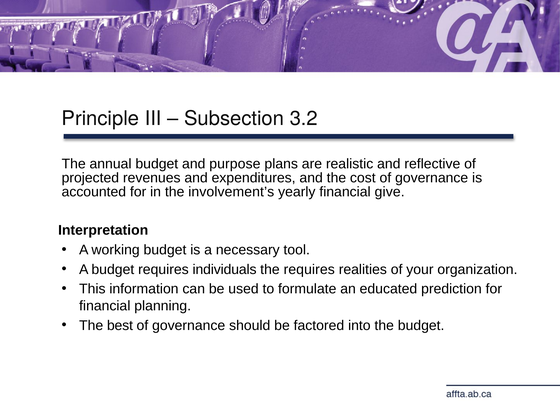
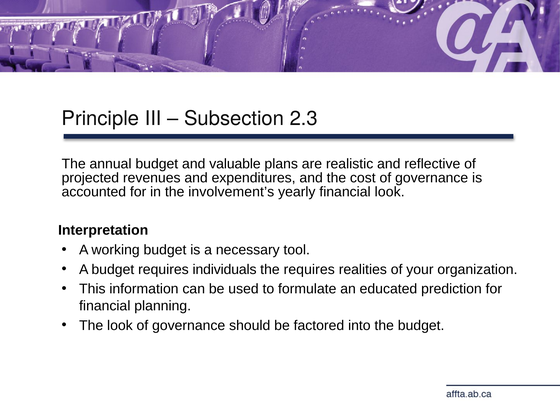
3.2: 3.2 -> 2.3
purpose: purpose -> valuable
financial give: give -> look
The best: best -> look
